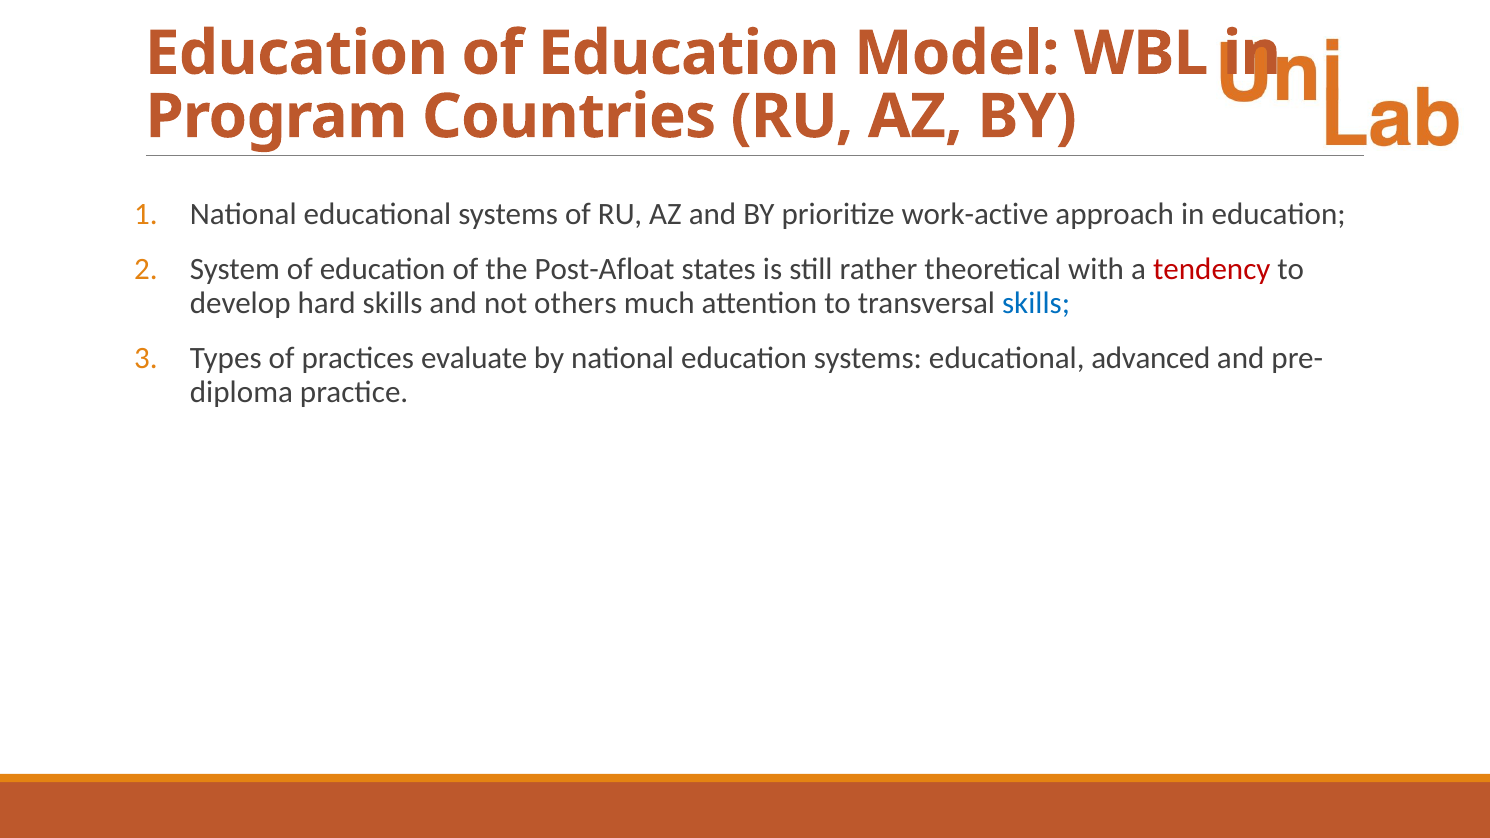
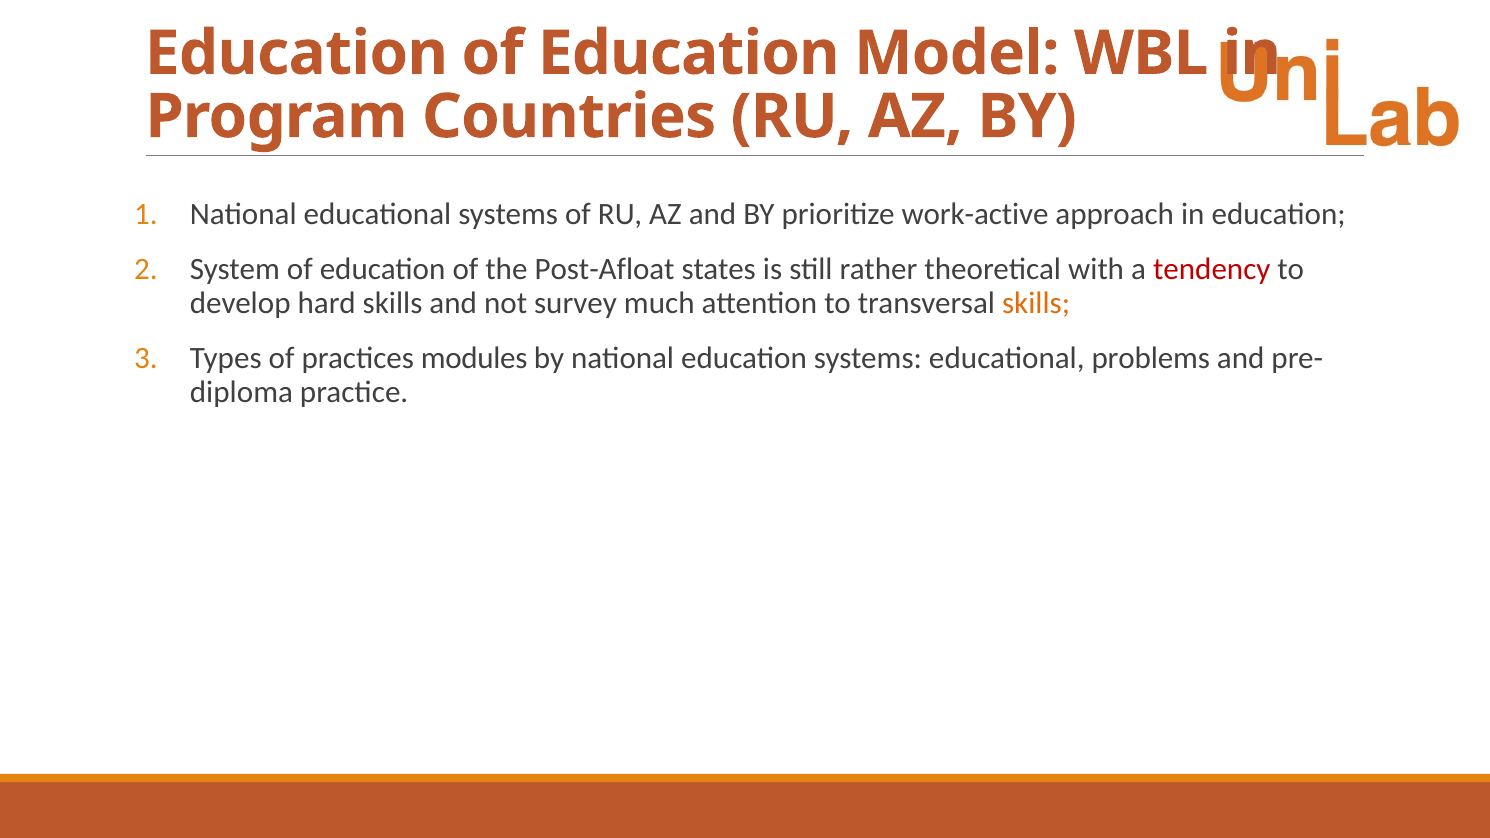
others: others -> survey
skills at (1036, 303) colour: blue -> orange
evaluate: evaluate -> modules
advanced: advanced -> problems
